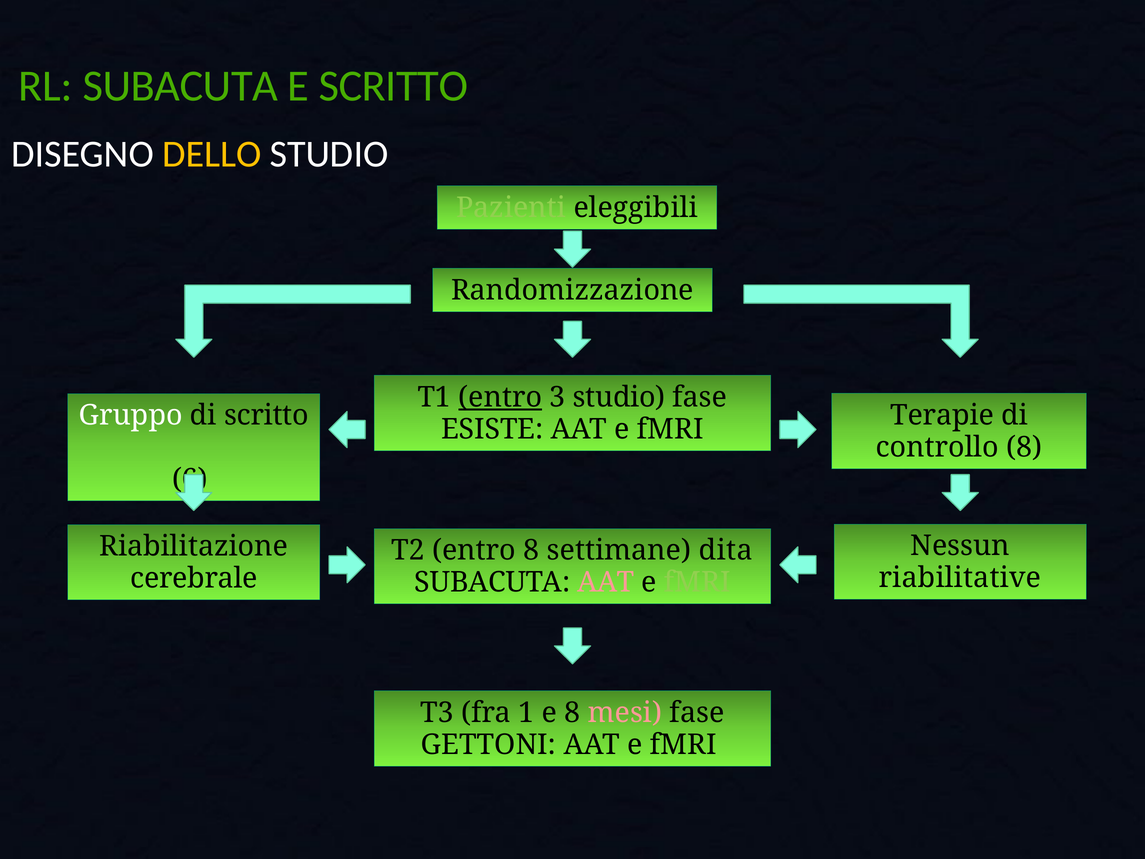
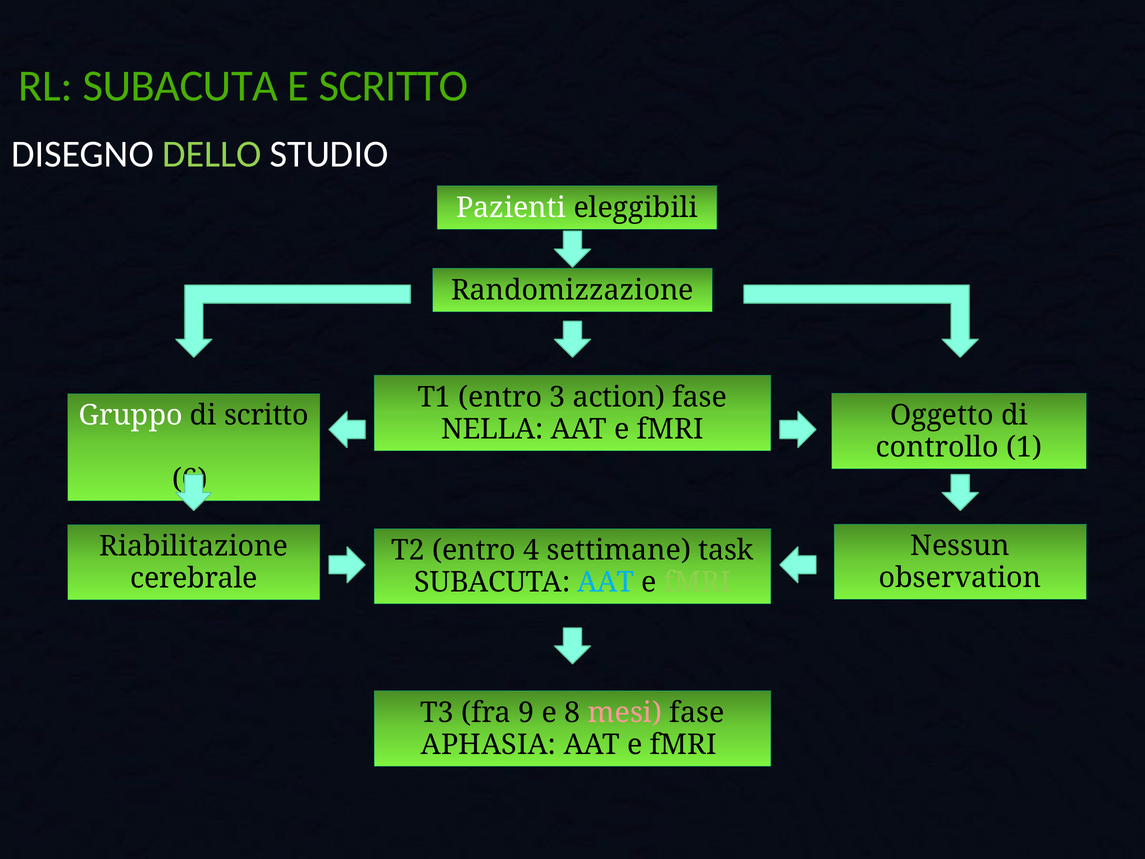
DELLO colour: yellow -> light green
Pazienti colour: light green -> white
entro at (500, 397) underline: present -> none
3 studio: studio -> action
Terapie: Terapie -> Oggetto
ESISTE: ESISTE -> NELLA
controllo 8: 8 -> 1
entro 8: 8 -> 4
dita: dita -> task
riabilitative: riabilitative -> observation
AAT at (606, 582) colour: pink -> light blue
1: 1 -> 9
GETTONI: GETTONI -> APHASIA
